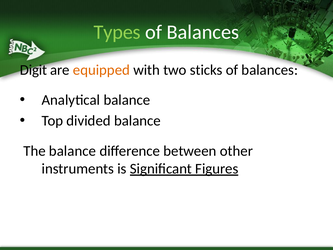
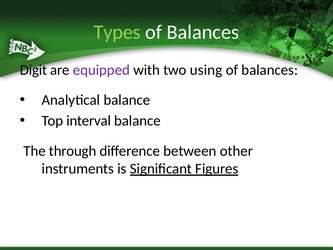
equipped colour: orange -> purple
sticks: sticks -> using
divided: divided -> interval
The balance: balance -> through
